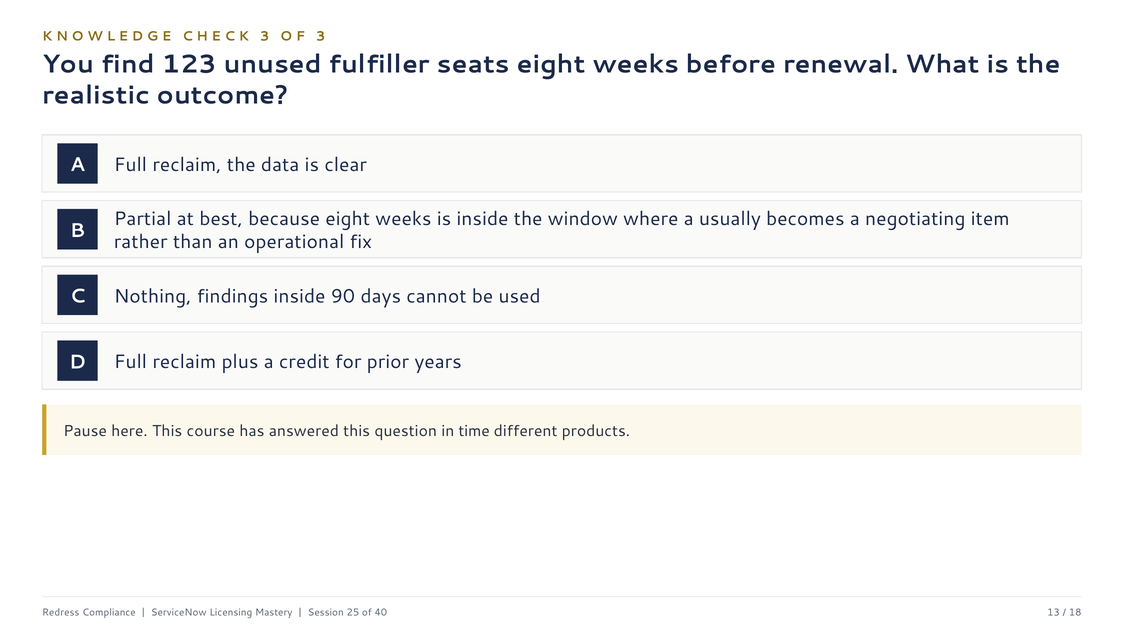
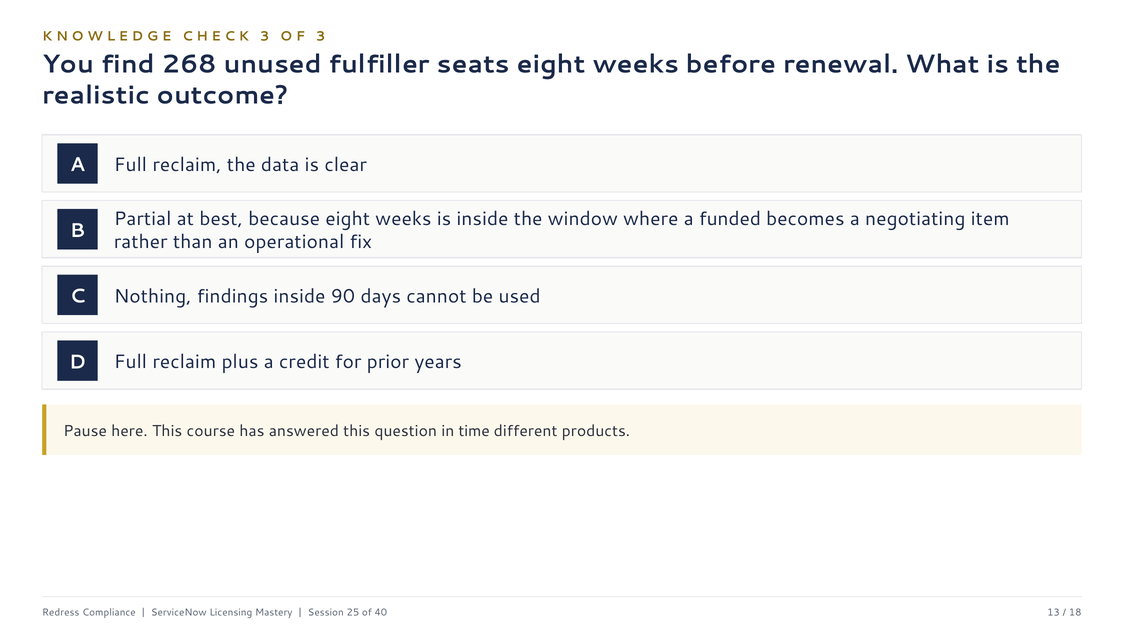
123: 123 -> 268
usually: usually -> funded
